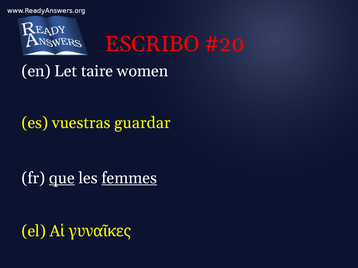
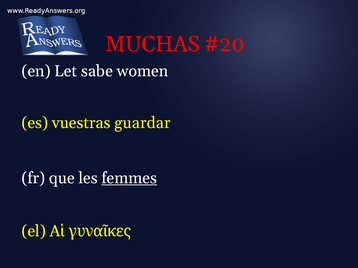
ESCRIBO: ESCRIBO -> MUCHAS
taire: taire -> sabe
que underline: present -> none
